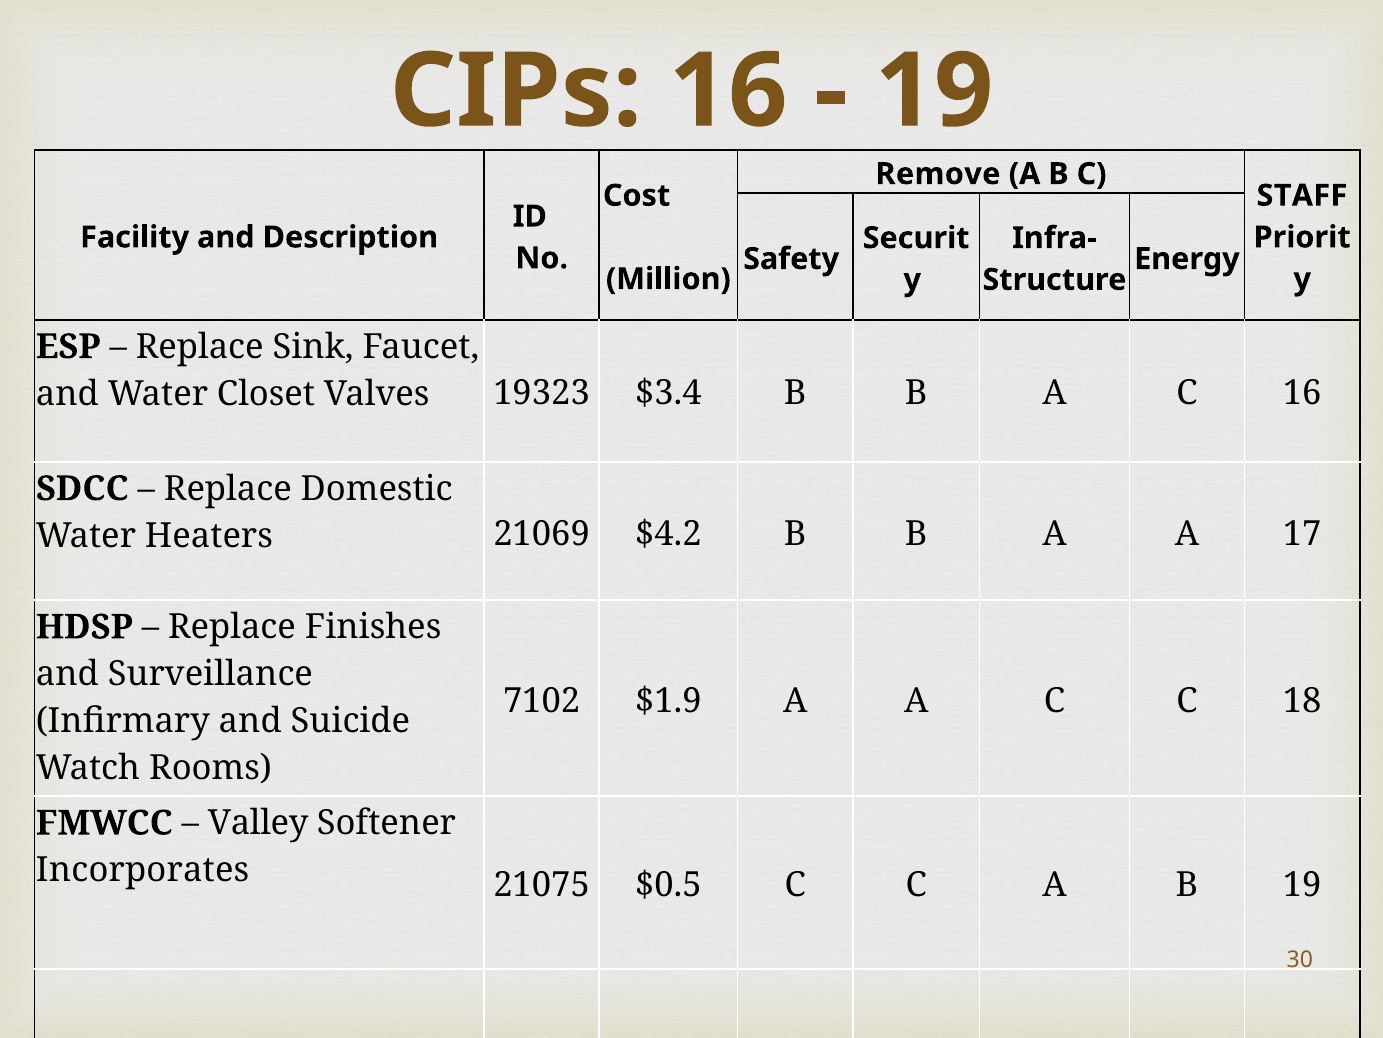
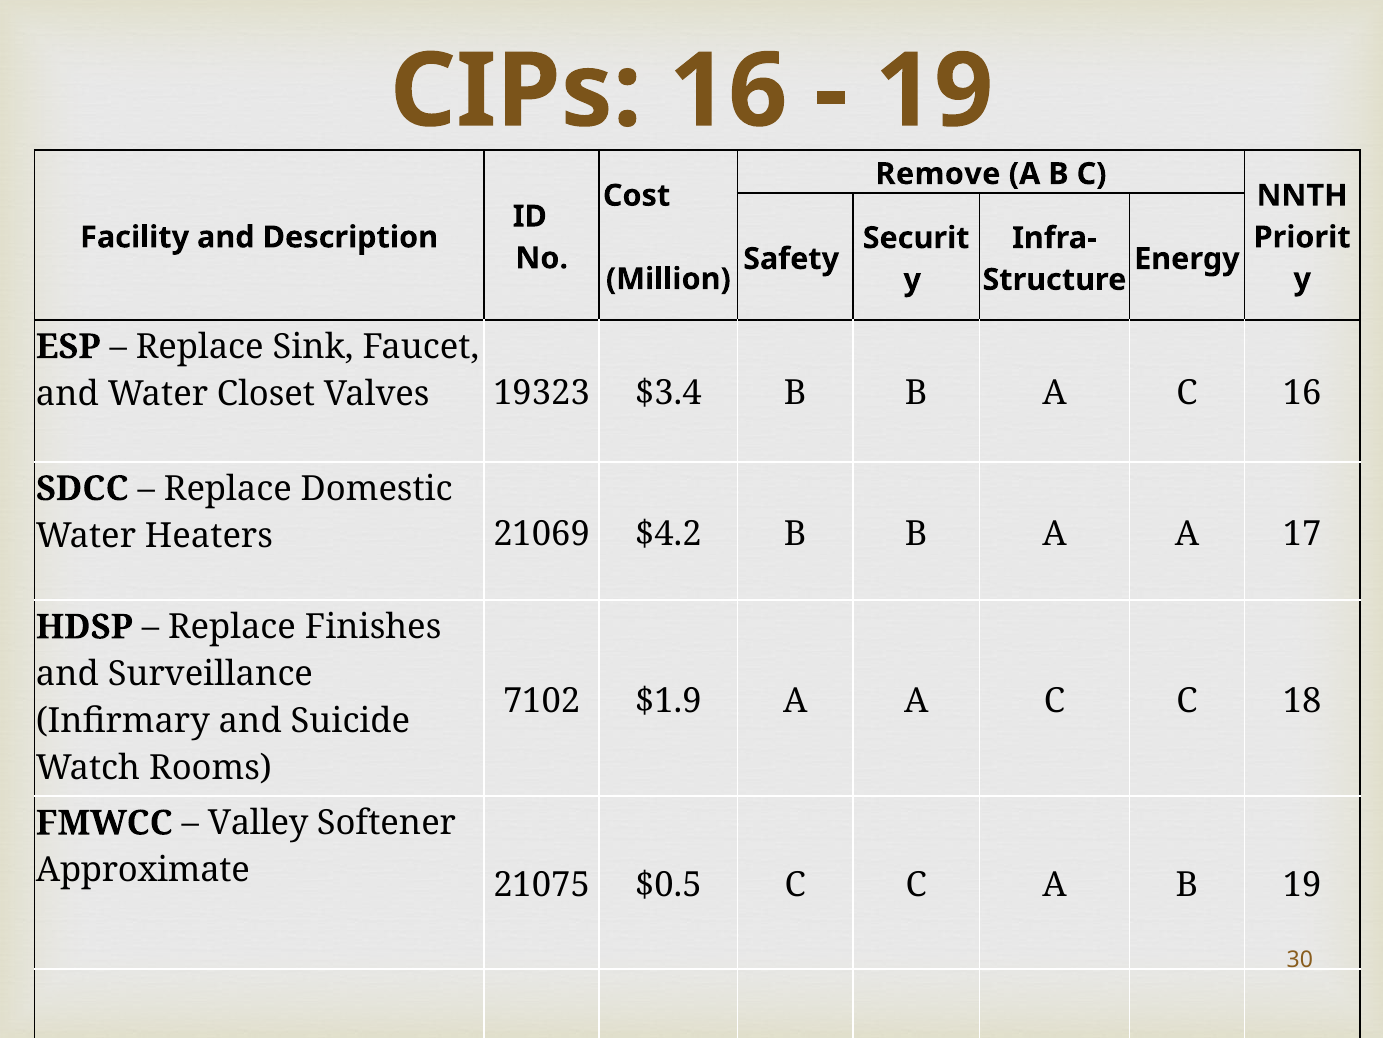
STAFF: STAFF -> NNTH
Incorporates: Incorporates -> Approximate
